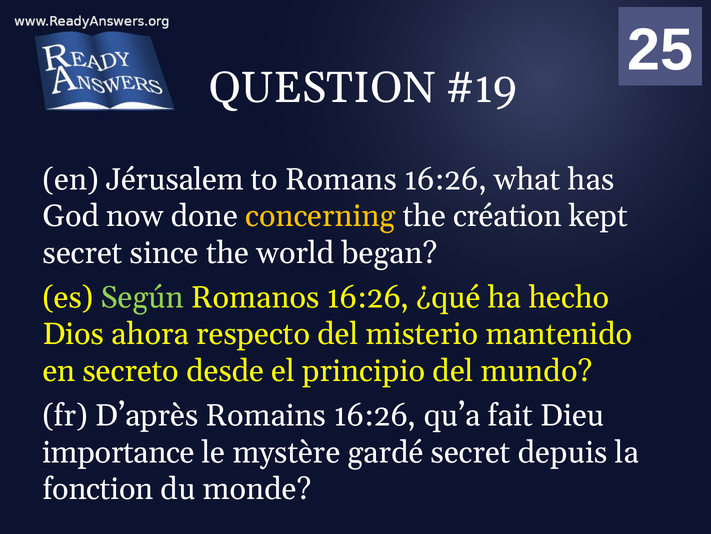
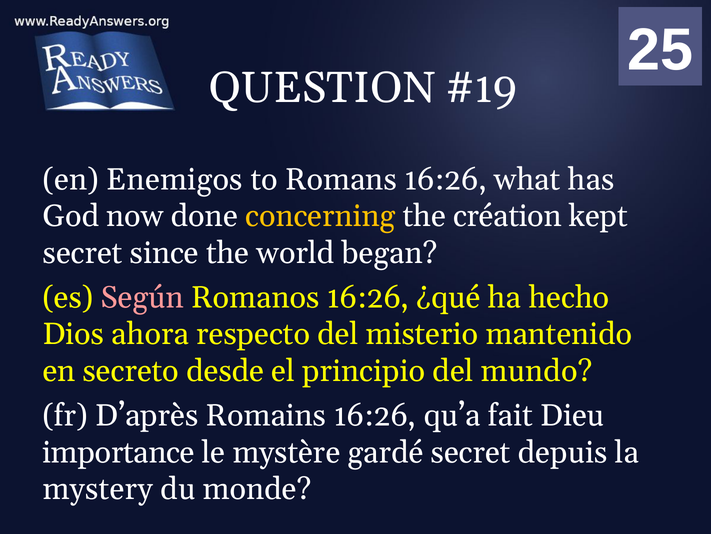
Jérusalem: Jérusalem -> Enemigos
Según colour: light green -> pink
fonction: fonction -> mystery
